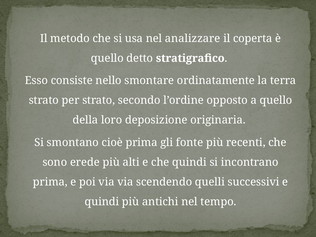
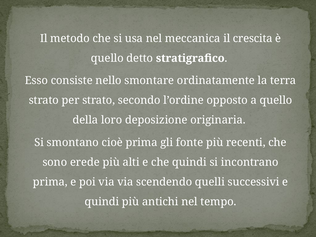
analizzare: analizzare -> meccanica
coperta: coperta -> crescita
